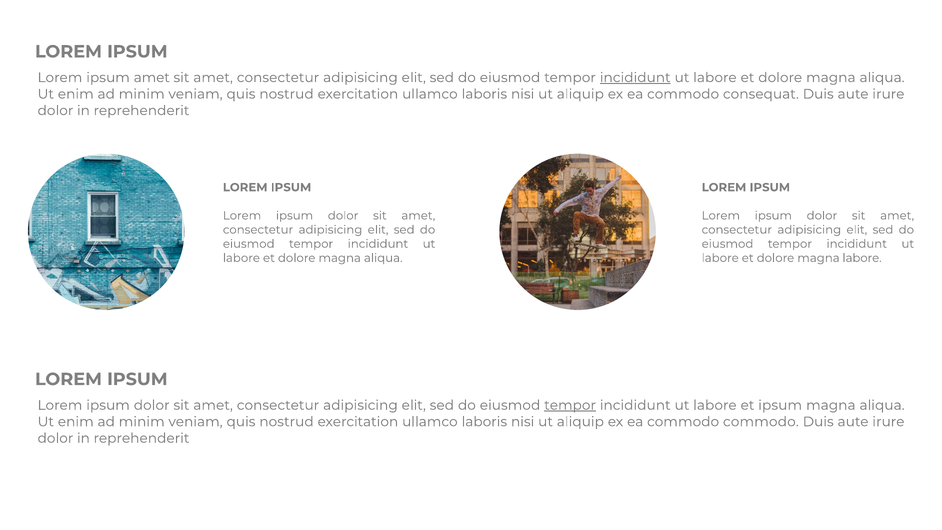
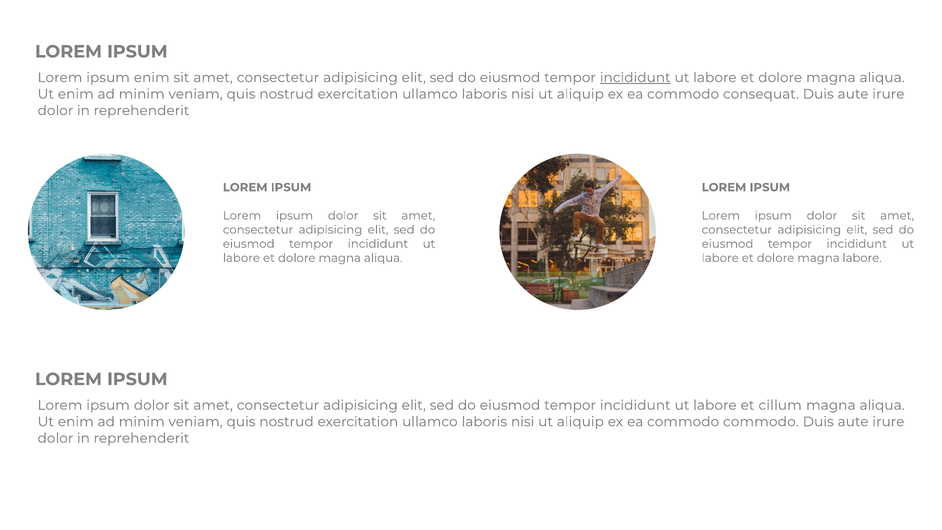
ipsum amet: amet -> enim
tempor at (570, 405) underline: present -> none
et ipsum: ipsum -> cillum
